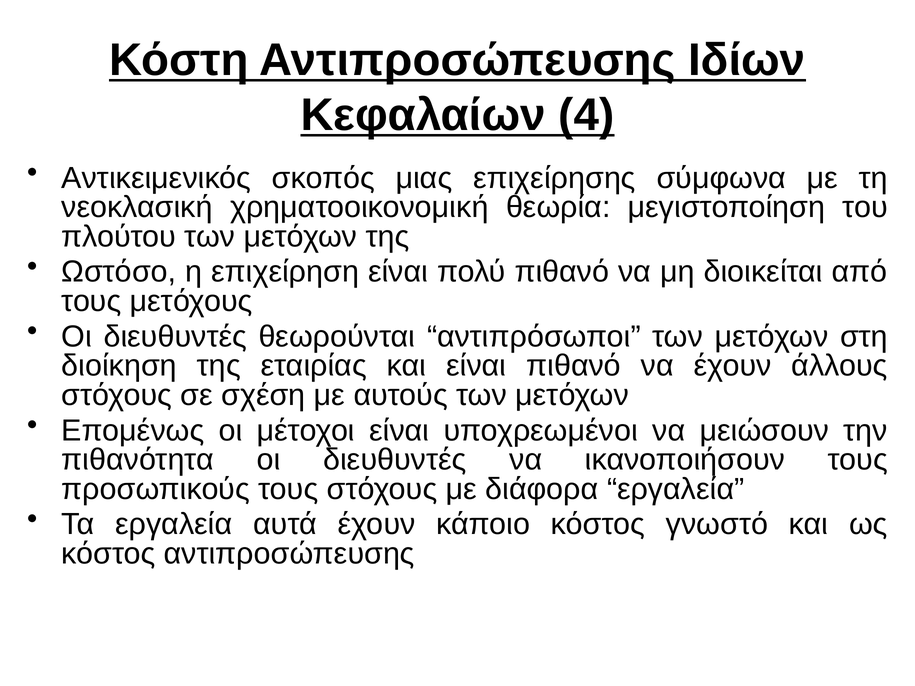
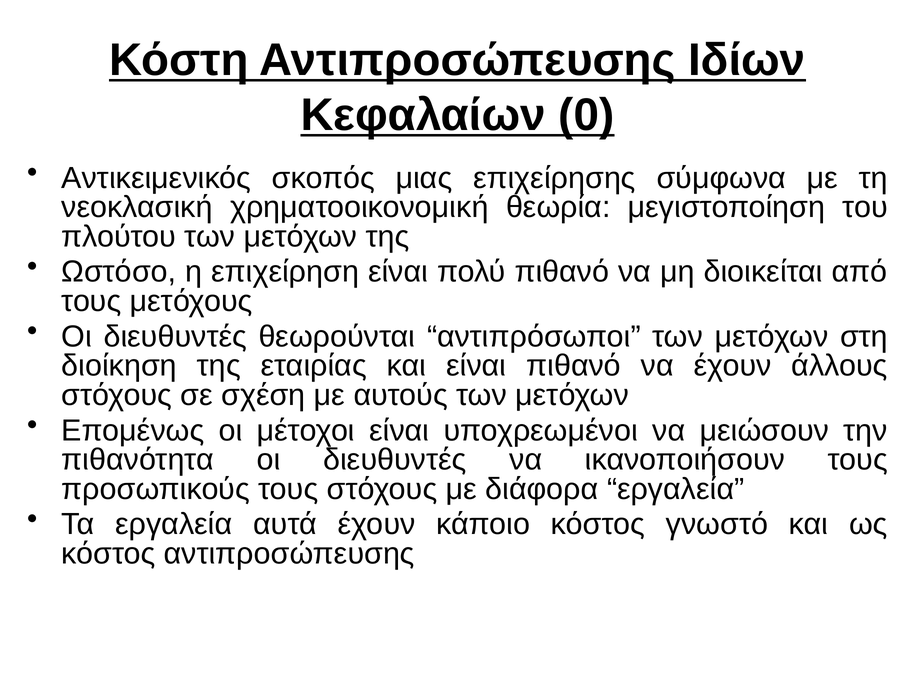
4: 4 -> 0
